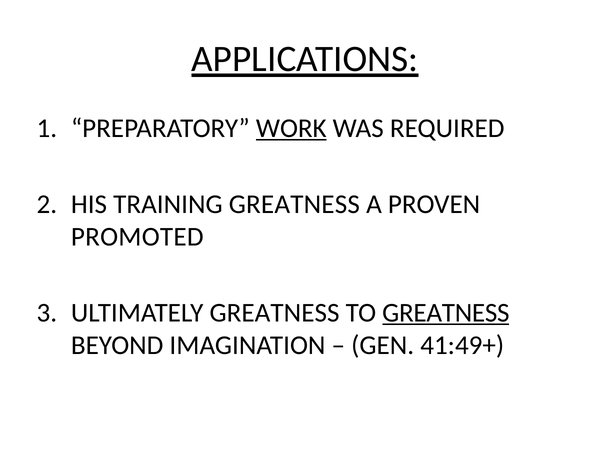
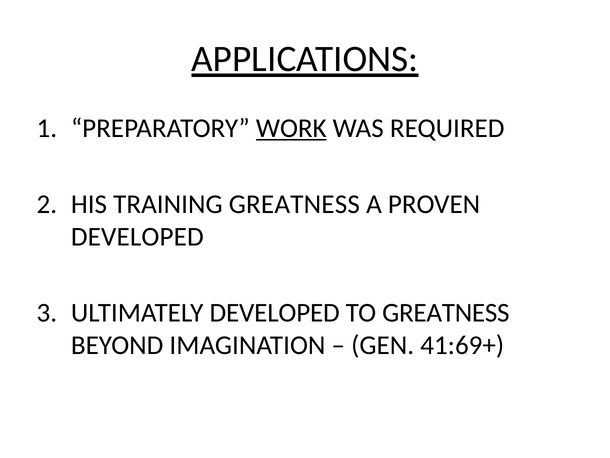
PROMOTED at (137, 236): PROMOTED -> DEVELOPED
ULTIMATELY GREATNESS: GREATNESS -> DEVELOPED
GREATNESS at (446, 312) underline: present -> none
41:49+: 41:49+ -> 41:69+
